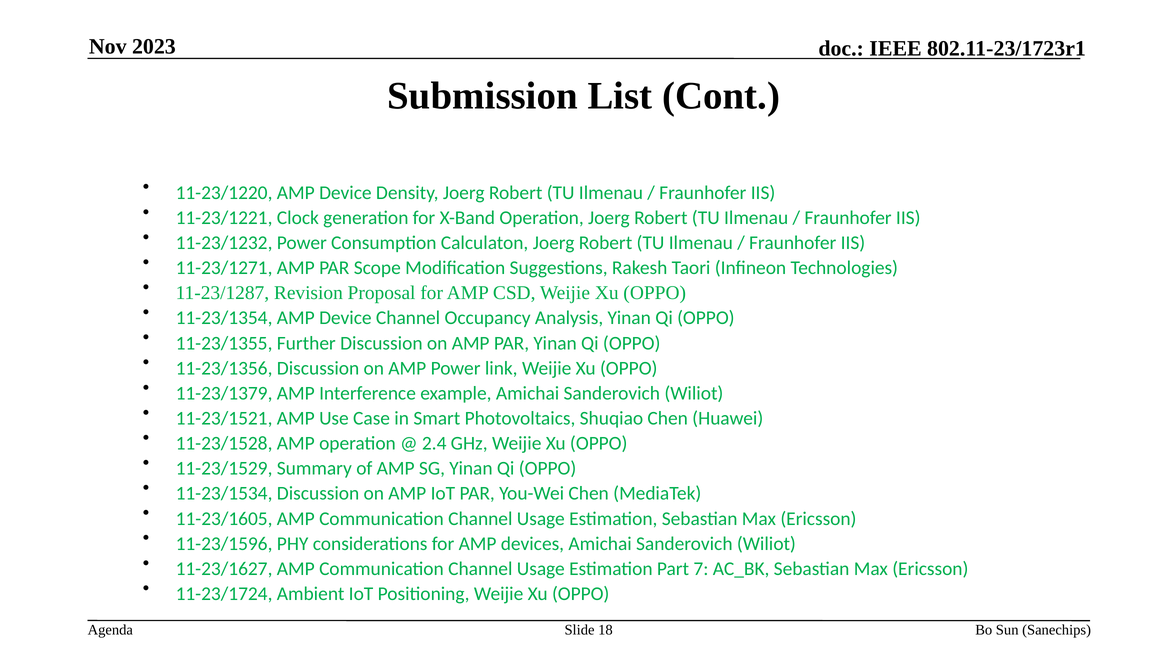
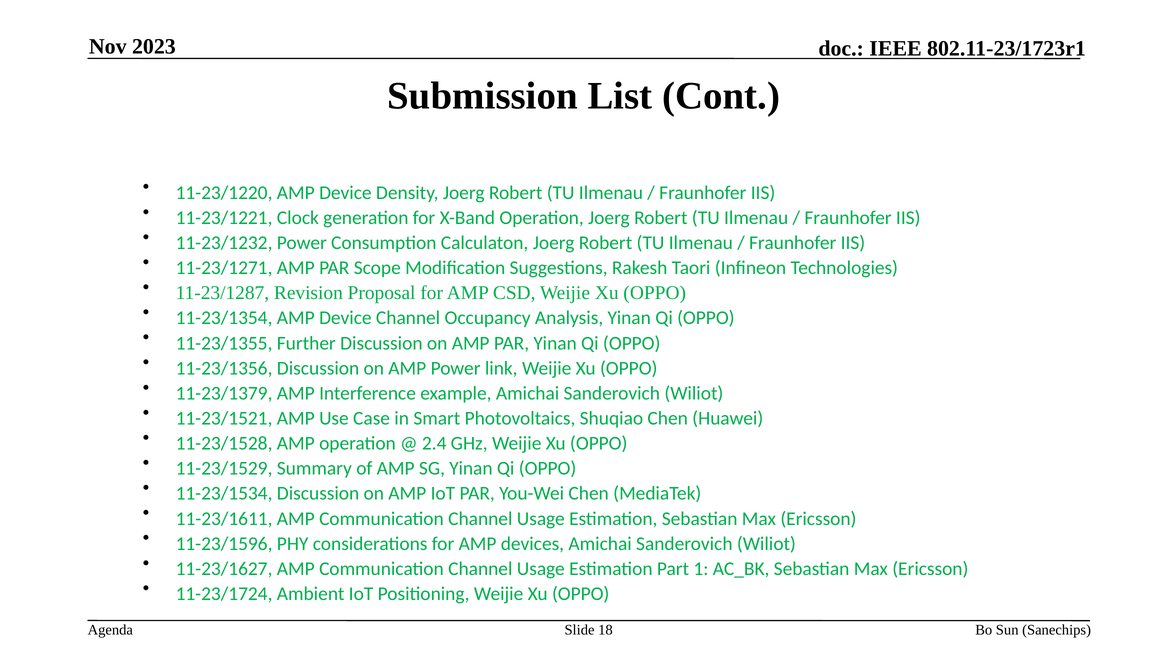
11-23/1605: 11-23/1605 -> 11-23/1611
7: 7 -> 1
